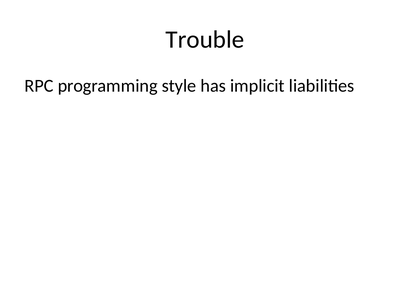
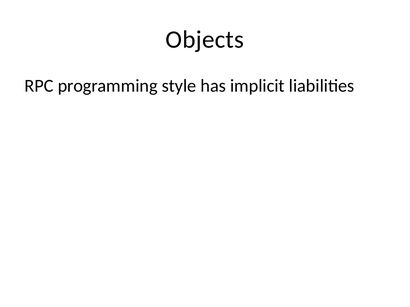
Trouble: Trouble -> Objects
